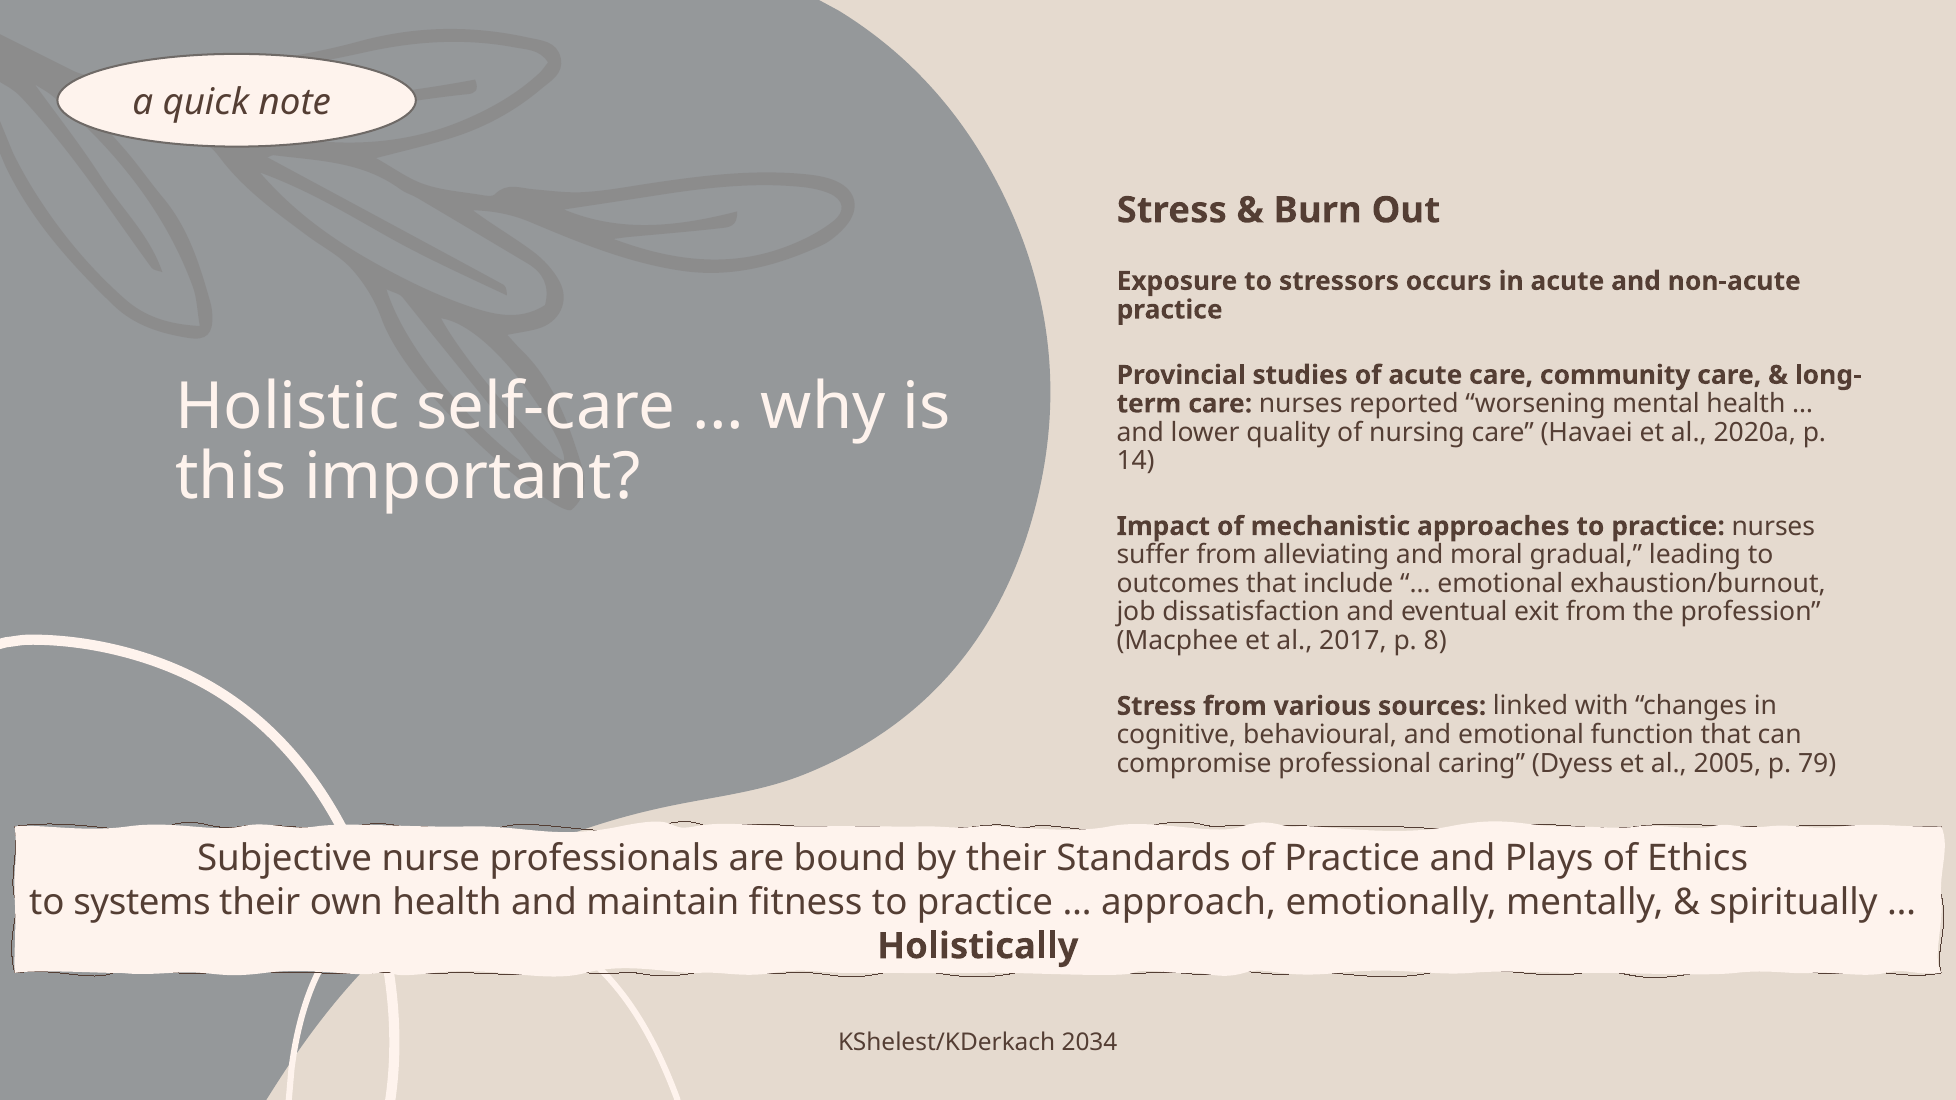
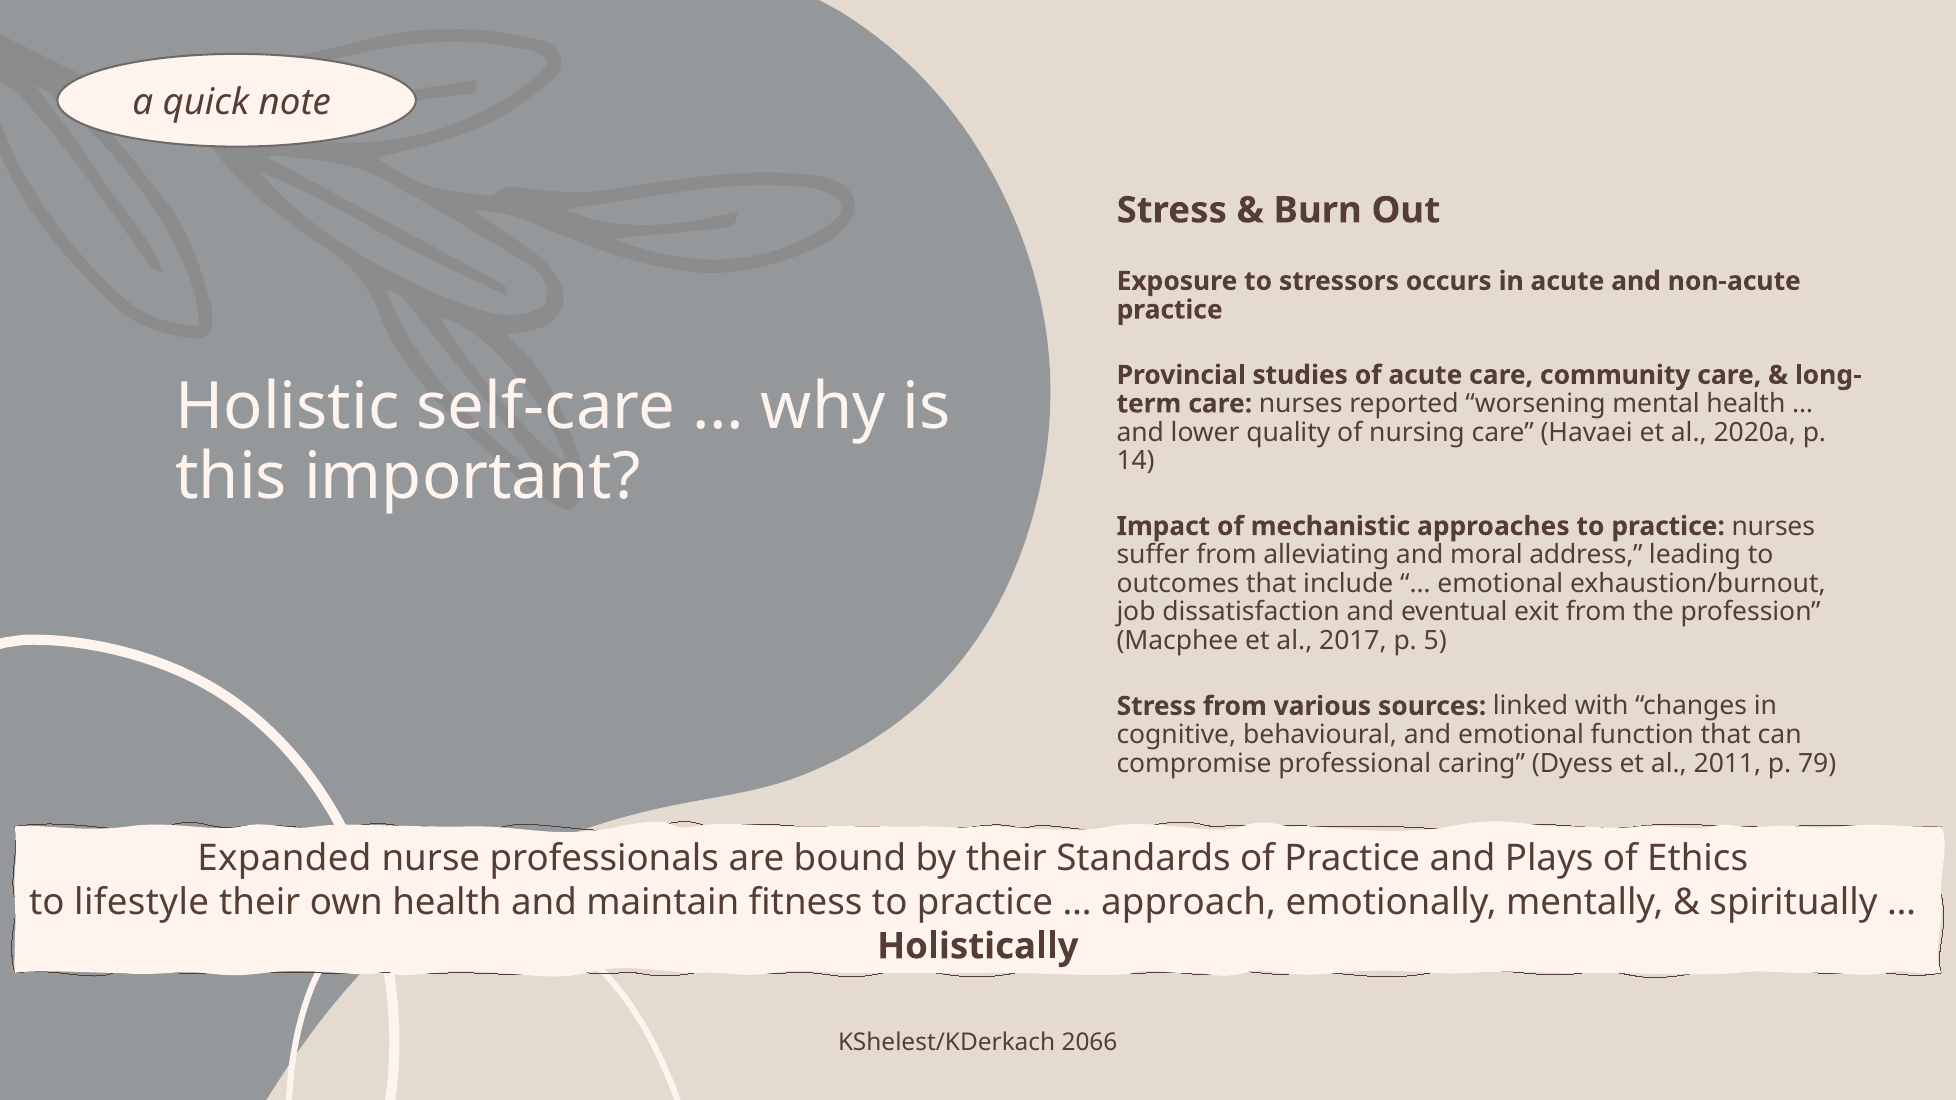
gradual: gradual -> address
8: 8 -> 5
2005: 2005 -> 2011
Subjective: Subjective -> Expanded
systems: systems -> lifestyle
2034: 2034 -> 2066
